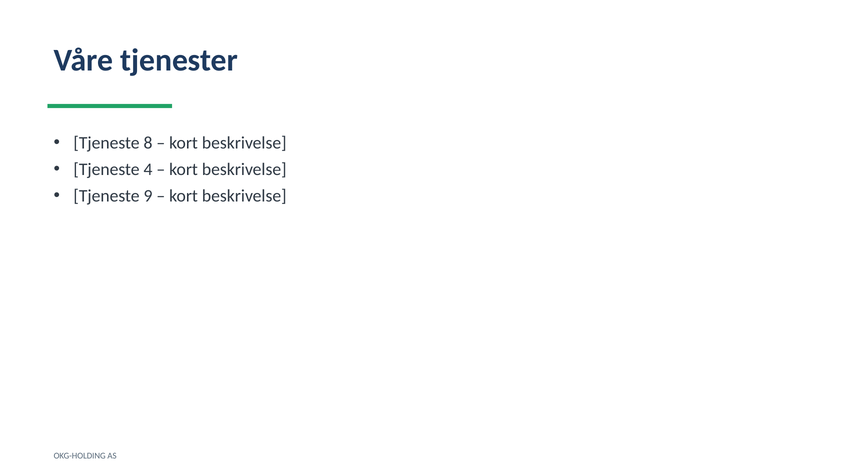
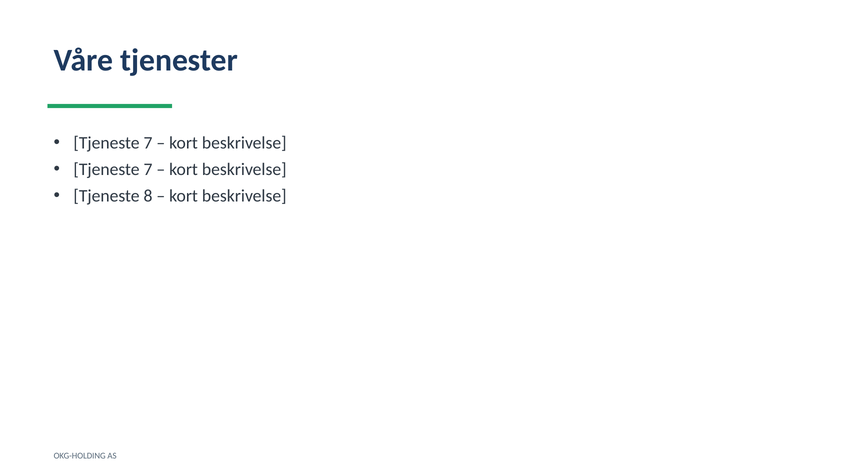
8 at (148, 143): 8 -> 7
4 at (148, 169): 4 -> 7
9: 9 -> 8
